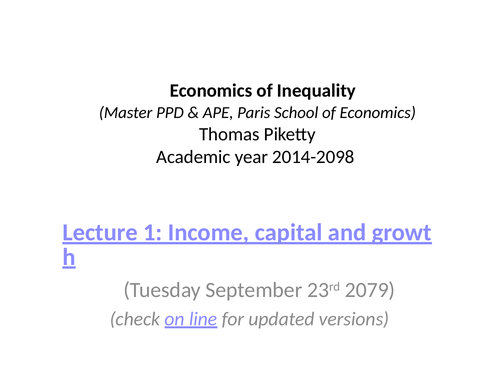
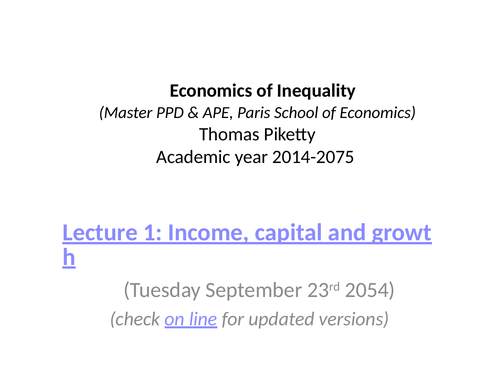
2014-2098: 2014-2098 -> 2014-2075
2079: 2079 -> 2054
